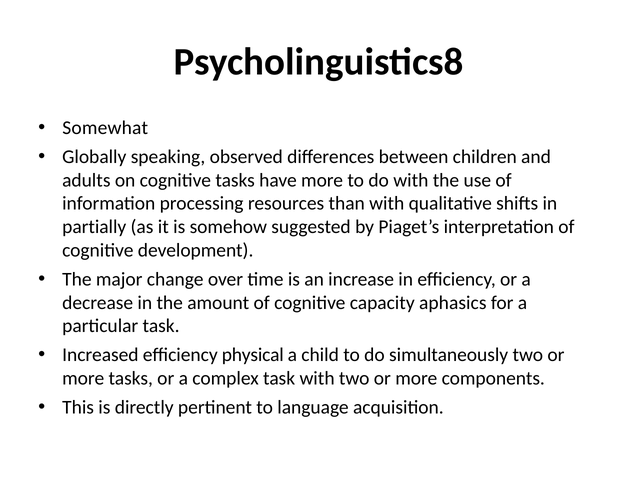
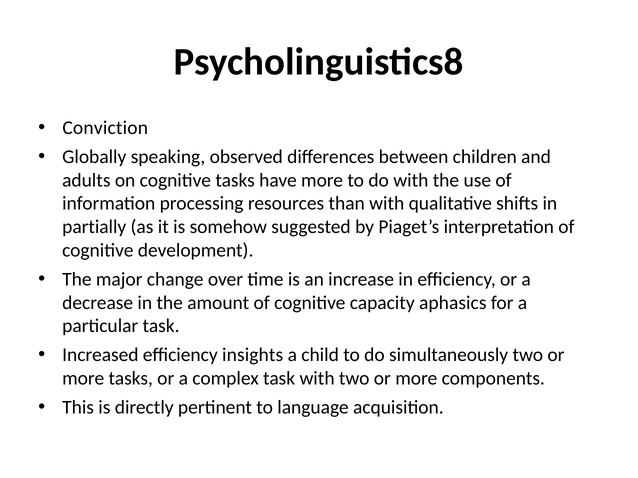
Somewhat: Somewhat -> Conviction
physical: physical -> insights
